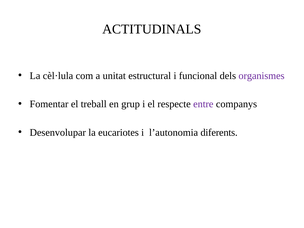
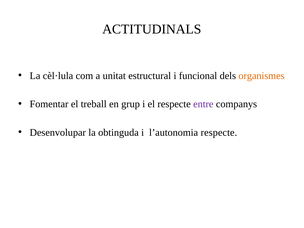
organismes colour: purple -> orange
eucariotes: eucariotes -> obtinguda
l’autonomia diferents: diferents -> respecte
